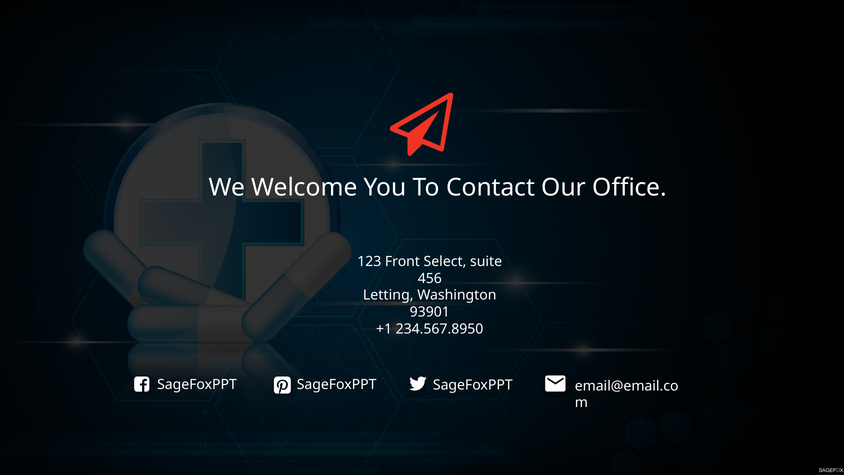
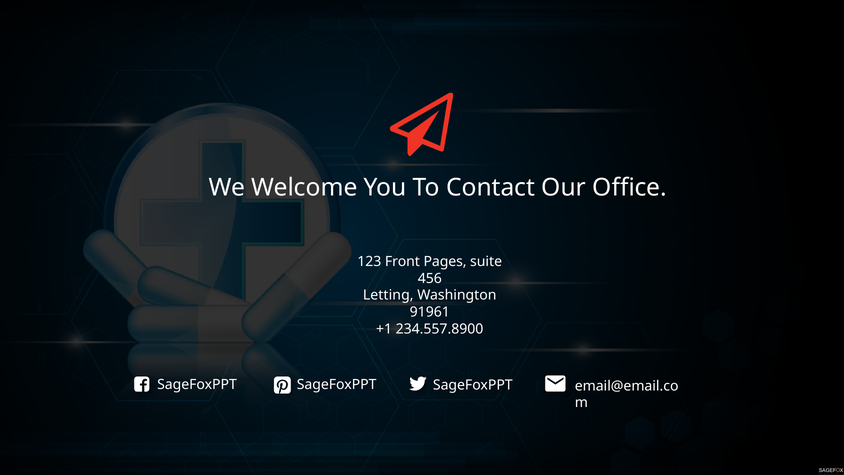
Select: Select -> Pages
93901: 93901 -> 91961
234.567.8950: 234.567.8950 -> 234.557.8900
